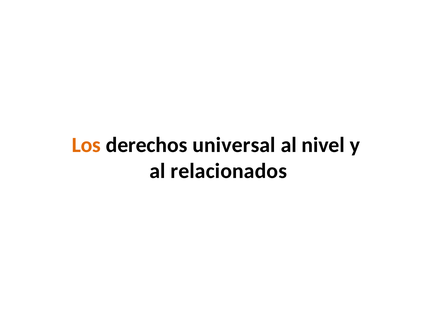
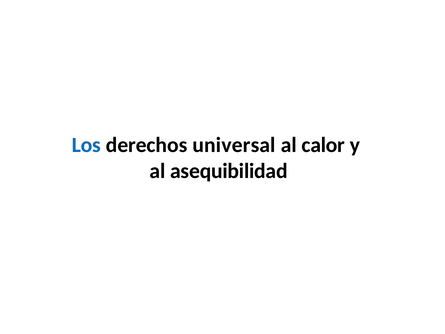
Los colour: orange -> blue
nivel: nivel -> calor
relacionados: relacionados -> asequibilidad
